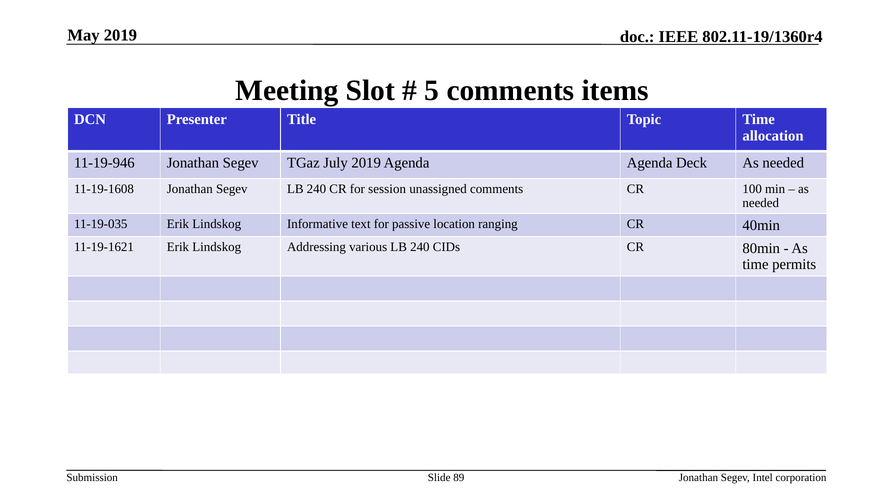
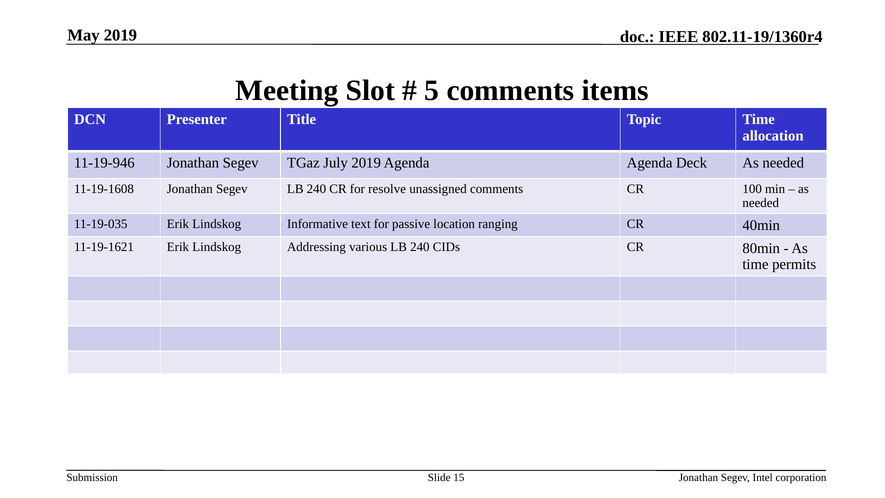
session: session -> resolve
89: 89 -> 15
